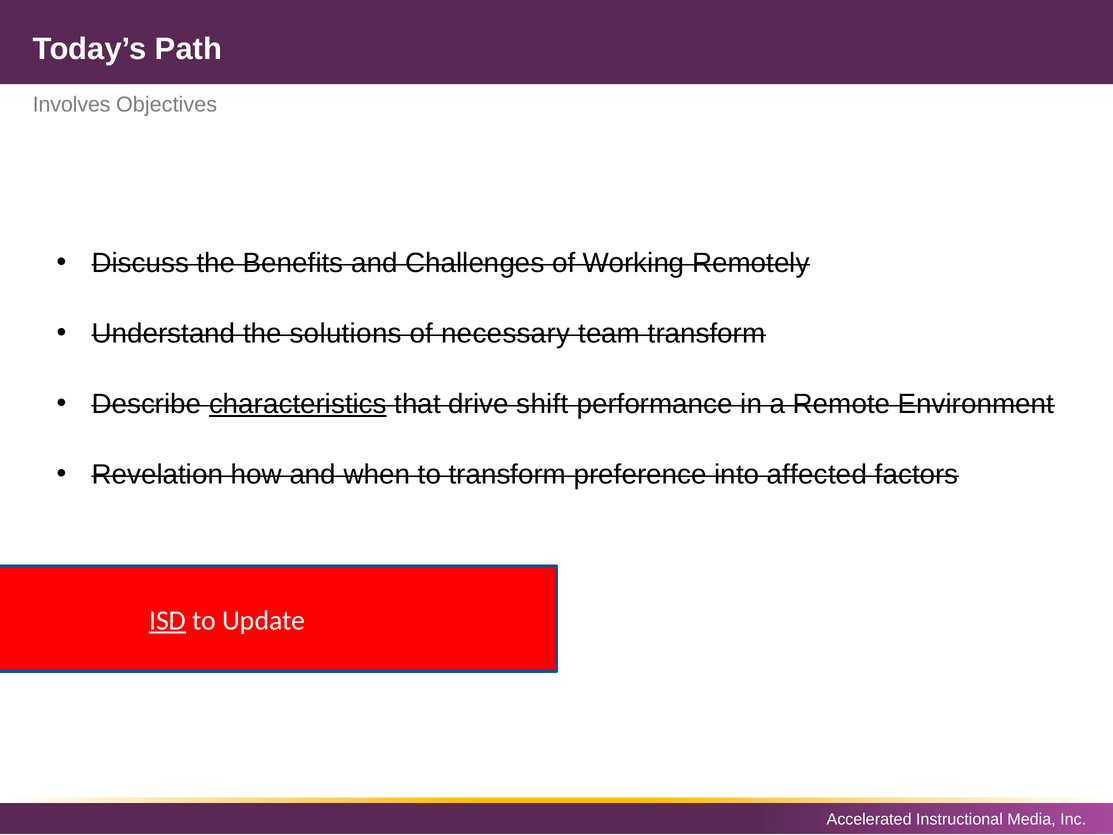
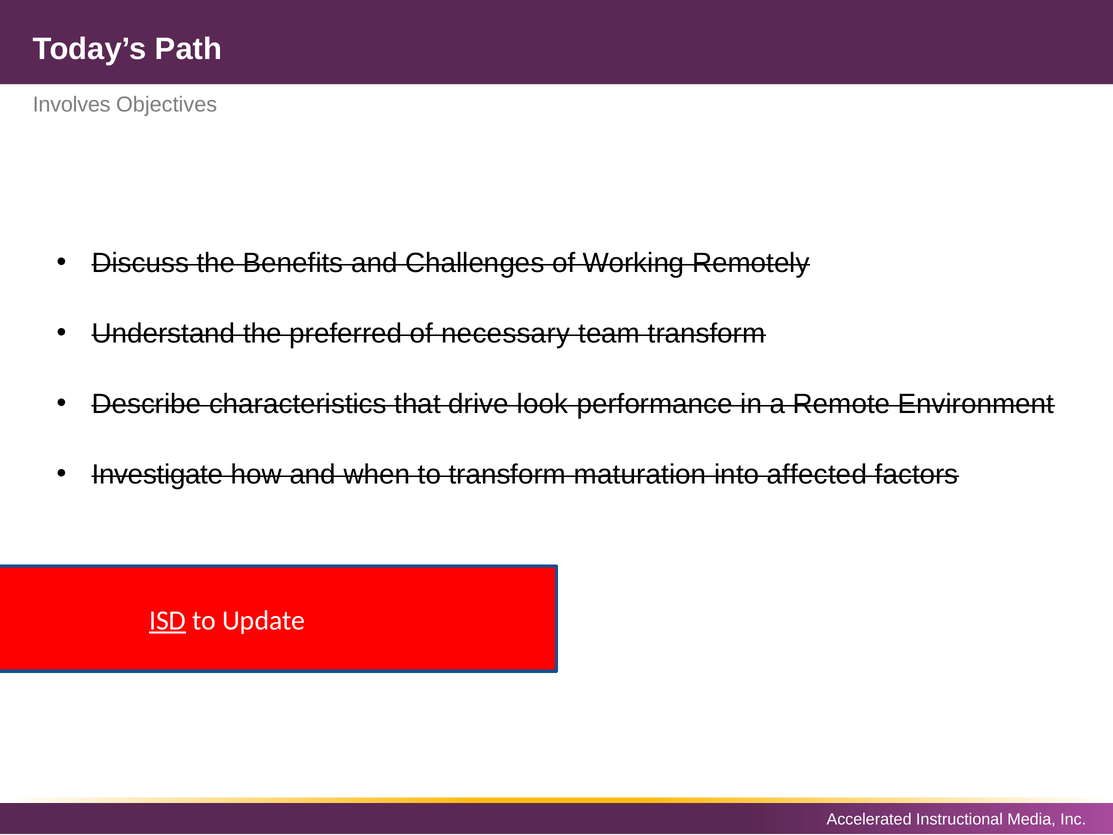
solutions: solutions -> preferred
characteristics underline: present -> none
shift: shift -> look
Revelation: Revelation -> Investigate
preference: preference -> maturation
